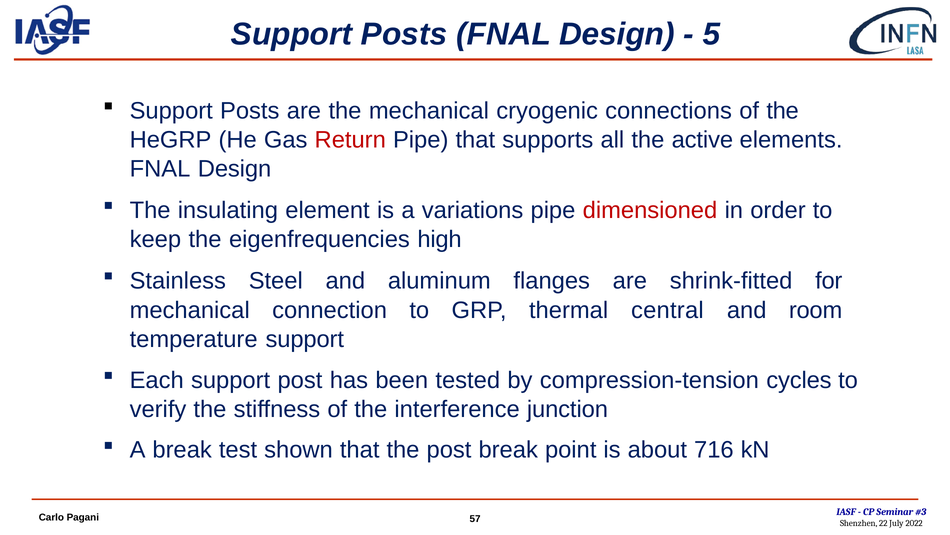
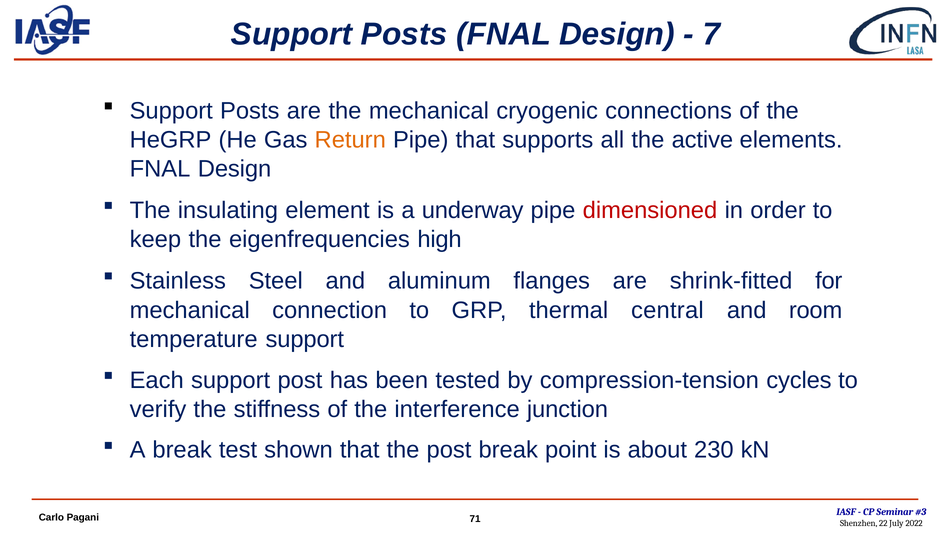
5: 5 -> 7
Return colour: red -> orange
variations: variations -> underway
716: 716 -> 230
57: 57 -> 71
